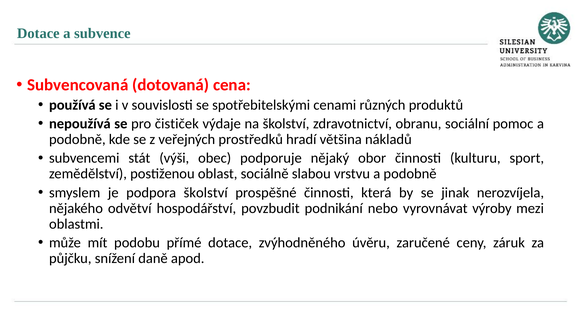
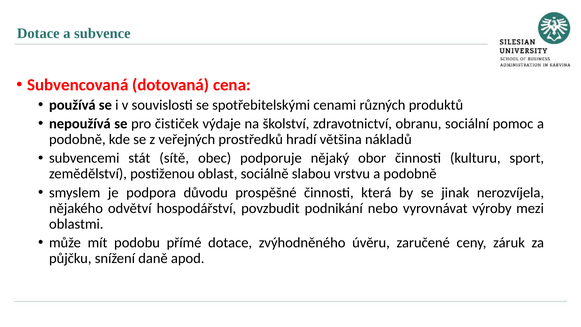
výši: výši -> sítě
podpora školství: školství -> důvodu
